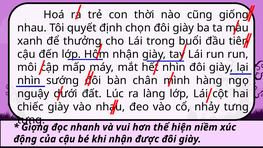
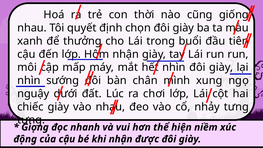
hàng: hàng -> xung
làng: làng -> chơi
